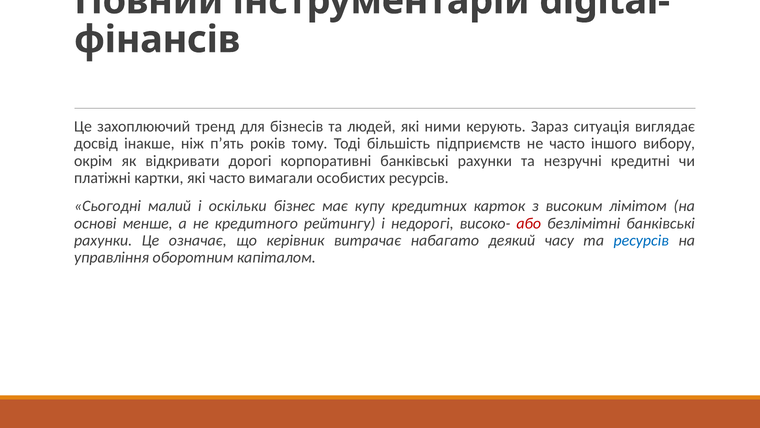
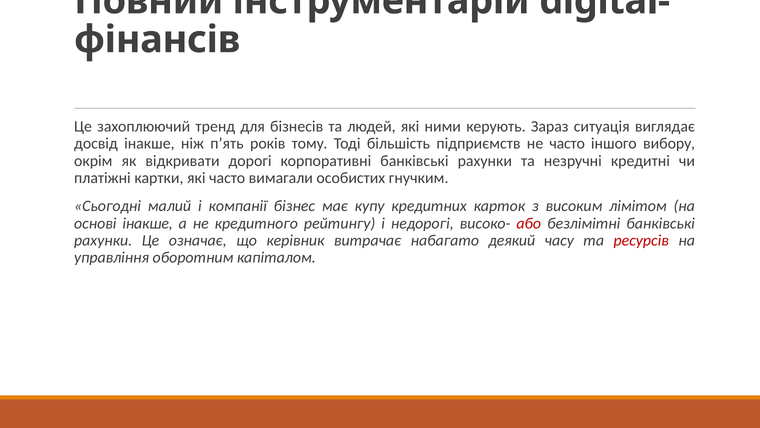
особистих ресурсів: ресурсів -> гнучким
оскільки: оскільки -> компанії
основі менше: менше -> інакше
ресурсів at (641, 240) colour: blue -> red
